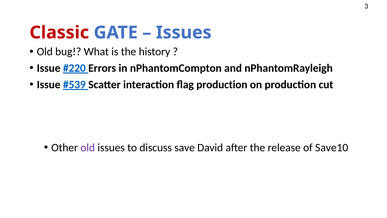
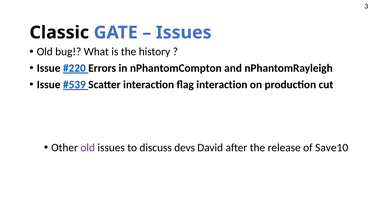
Classic colour: red -> black
flag production: production -> interaction
save: save -> devs
